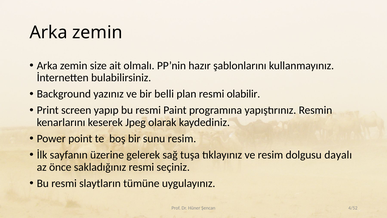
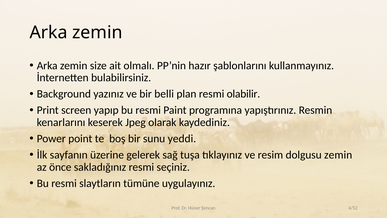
sunu resim: resim -> yeddi
dolgusu dayalı: dayalı -> zemin
